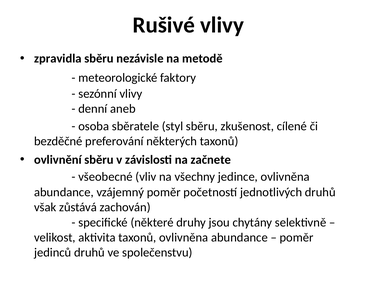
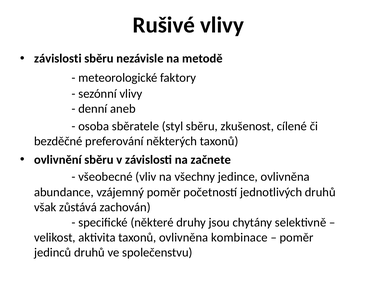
zpravidla at (58, 59): zpravidla -> závislosti
taxonů ovlivněna abundance: abundance -> kombinace
